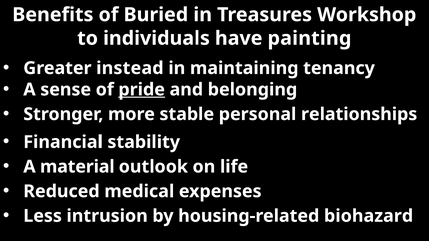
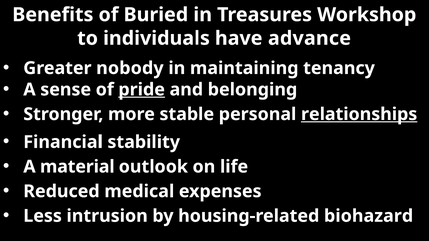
painting: painting -> advance
instead: instead -> nobody
relationships underline: none -> present
